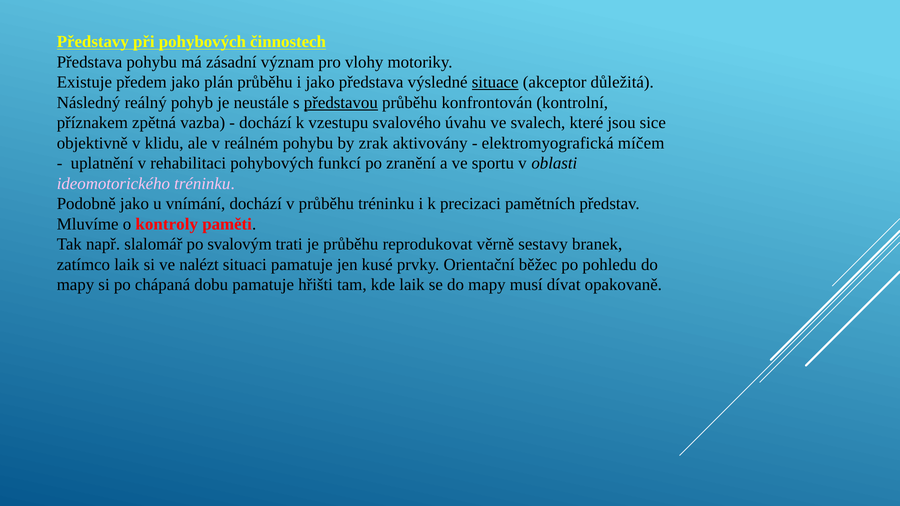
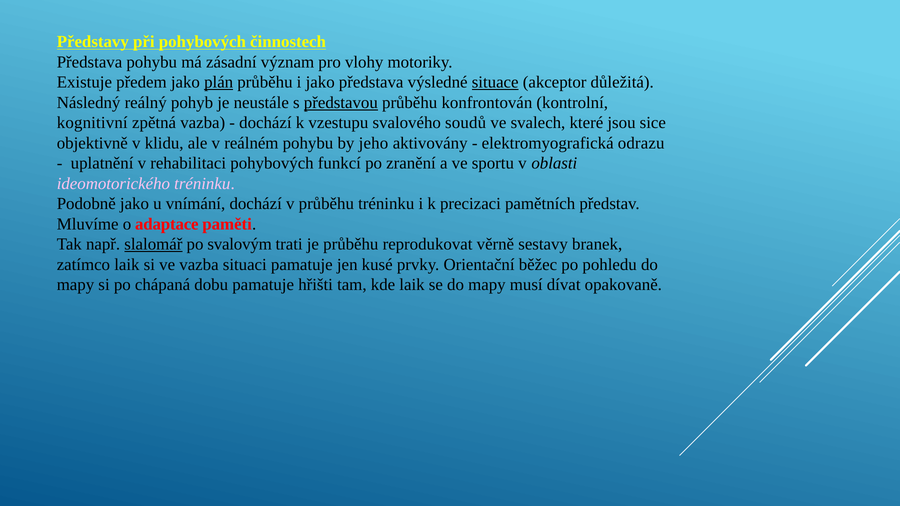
plán underline: none -> present
příznakem: příznakem -> kognitivní
úvahu: úvahu -> soudů
zrak: zrak -> jeho
míčem: míčem -> odrazu
kontroly: kontroly -> adaptace
slalomář underline: none -> present
ve nalézt: nalézt -> vazba
